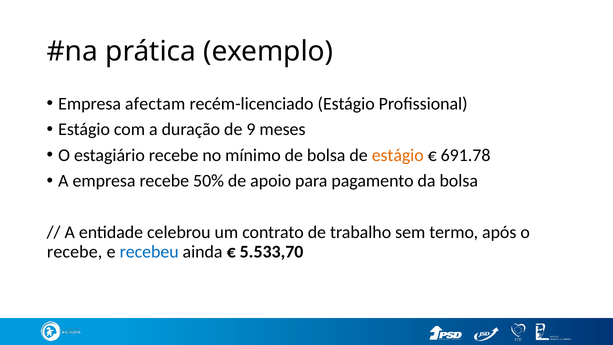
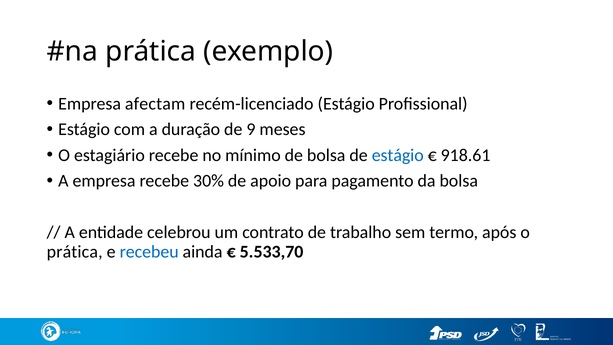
estágio at (398, 155) colour: orange -> blue
691.78: 691.78 -> 918.61
50%: 50% -> 30%
recebe at (75, 251): recebe -> prática
